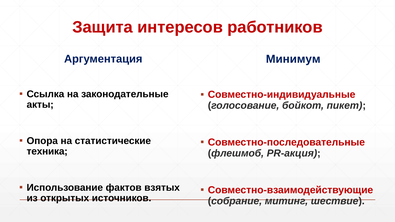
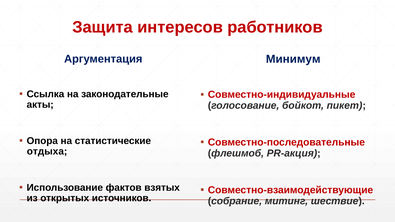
техника: техника -> отдыха
